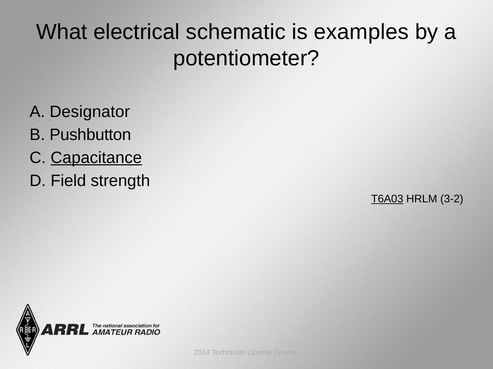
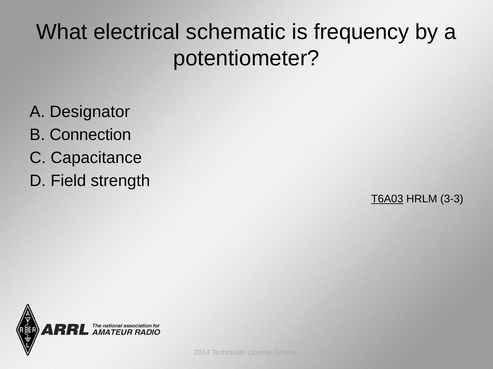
examples: examples -> frequency
Pushbutton: Pushbutton -> Connection
Capacitance underline: present -> none
3-2: 3-2 -> 3-3
